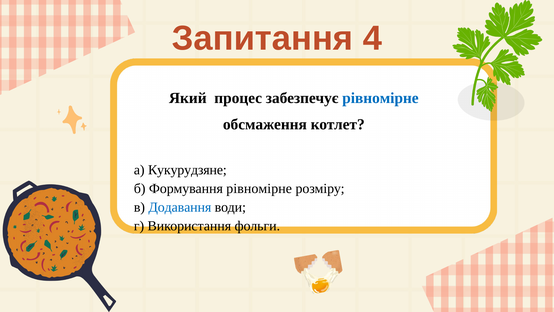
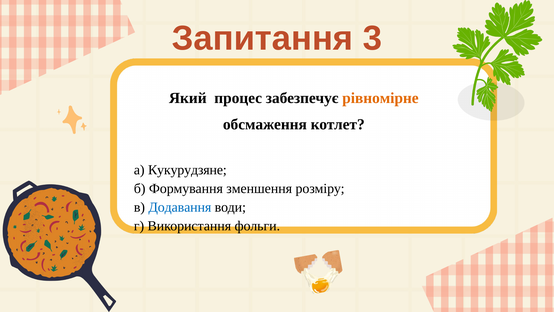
4: 4 -> 3
рівномірне at (380, 98) colour: blue -> orange
Формування рівномірне: рівномірне -> зменшення
